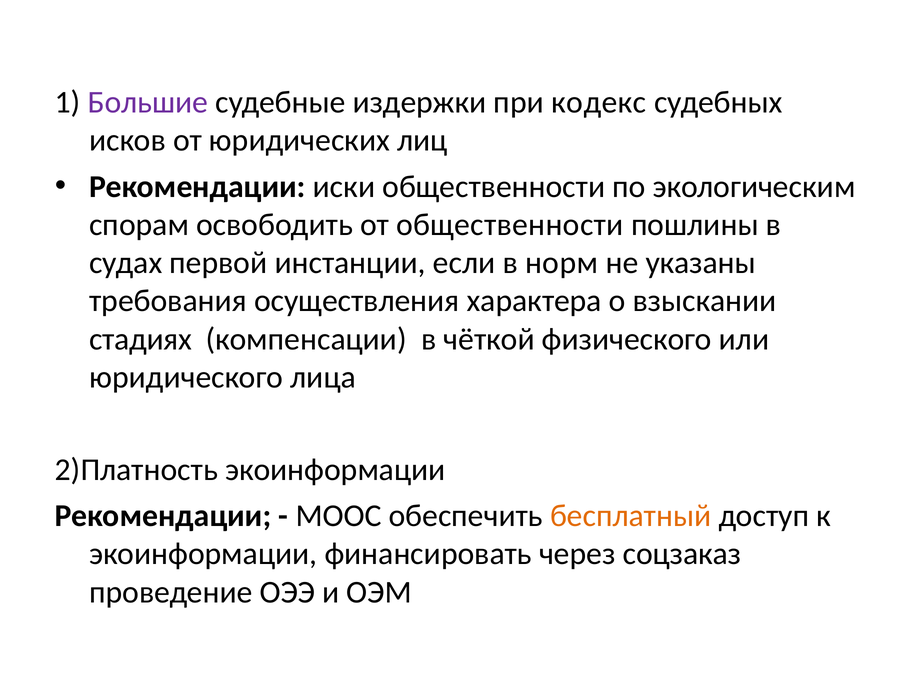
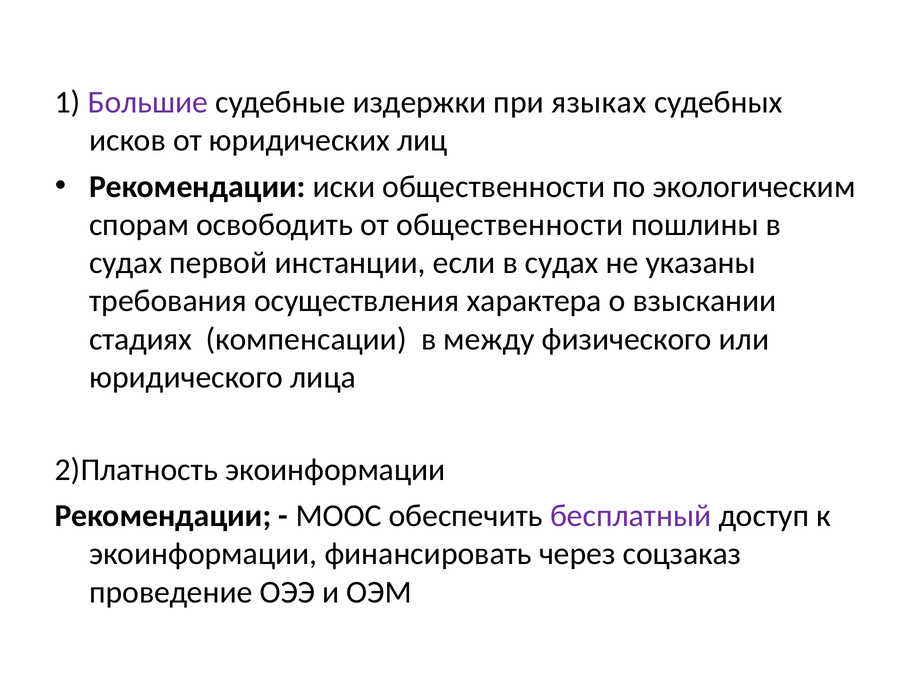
кодекс: кодекс -> языках
если в норм: норм -> судах
чёткой: чёткой -> между
бесплатный colour: orange -> purple
